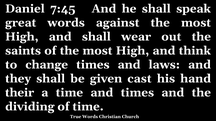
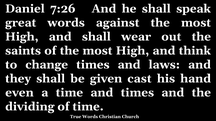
7:45: 7:45 -> 7:26
their: their -> even
